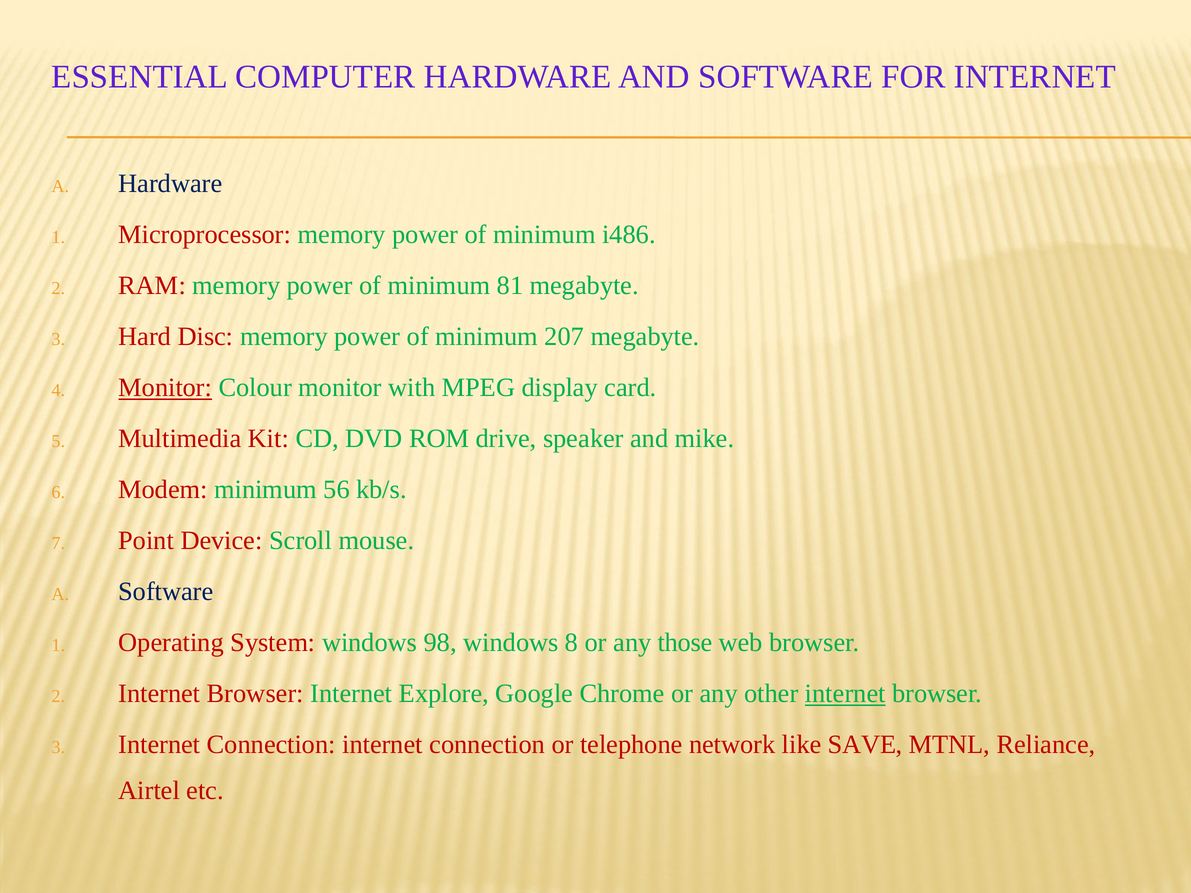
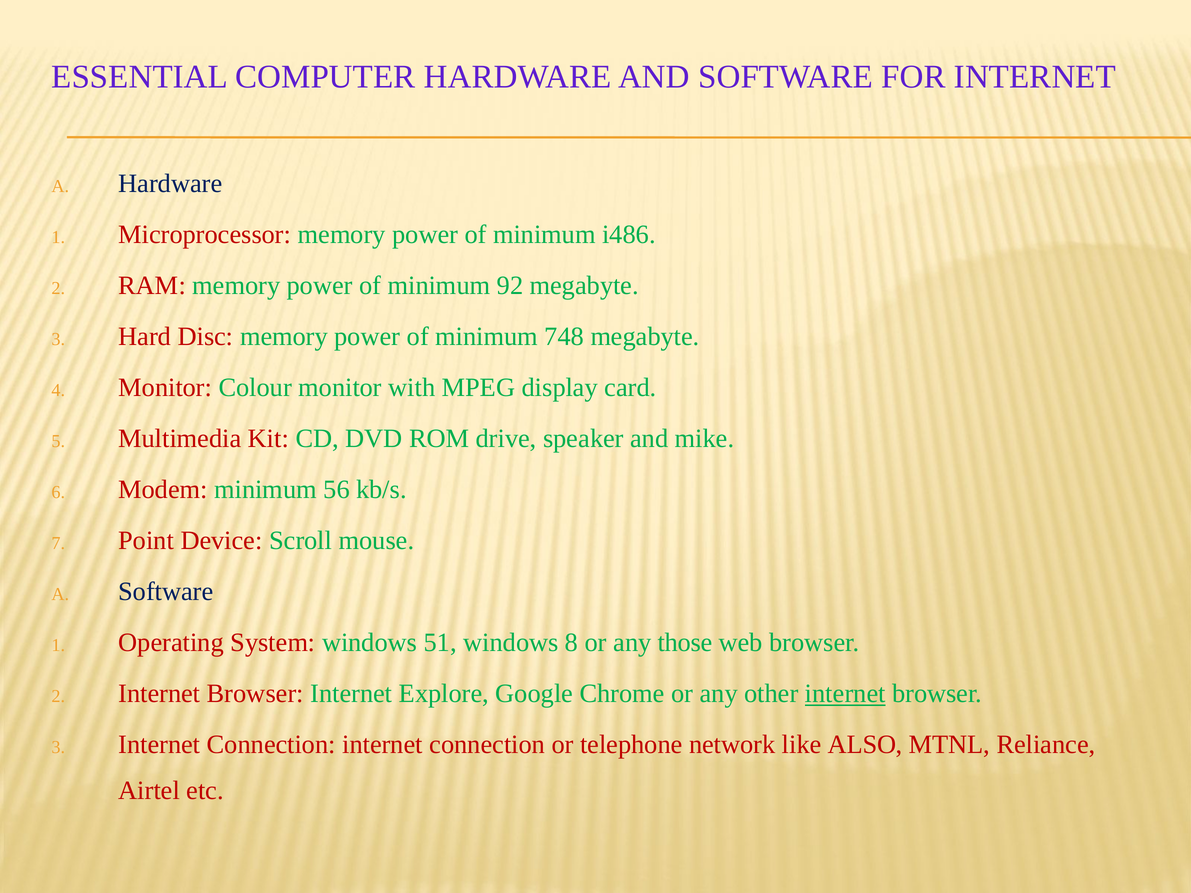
81: 81 -> 92
207: 207 -> 748
Monitor at (165, 388) underline: present -> none
98: 98 -> 51
SAVE: SAVE -> ALSO
